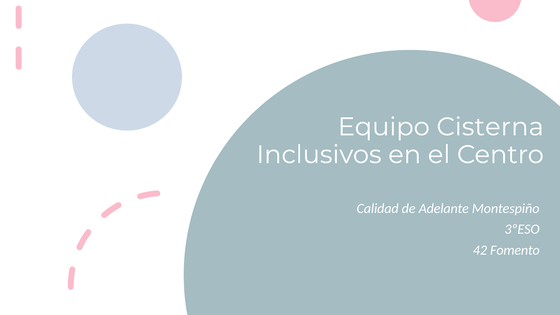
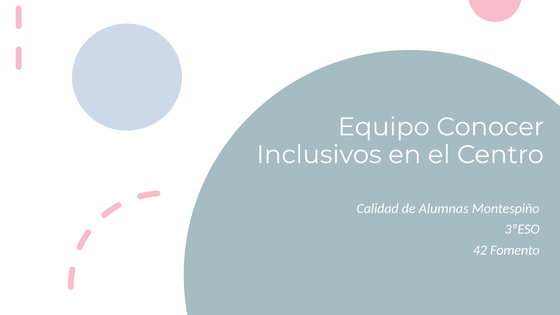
Cisterna: Cisterna -> Conocer
Adelante: Adelante -> Alumnas
